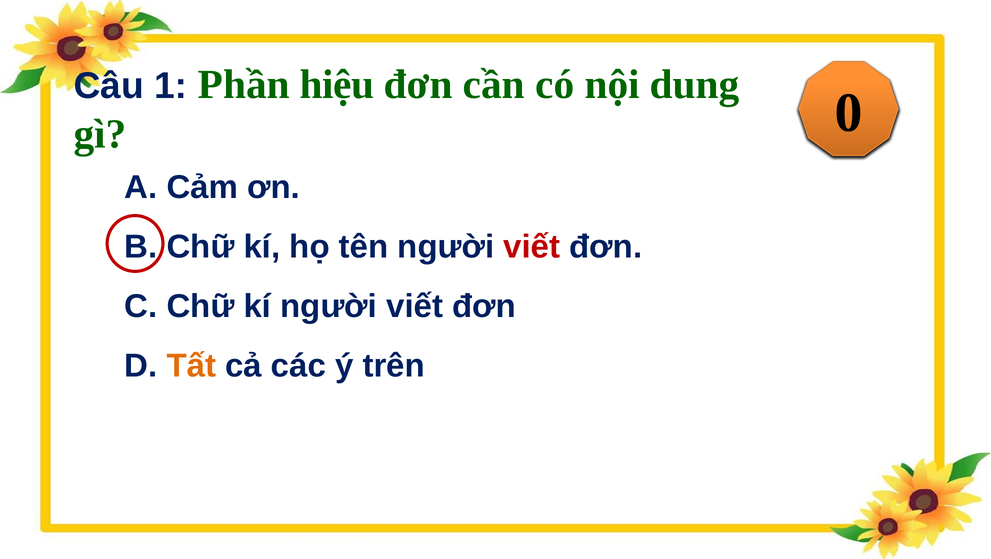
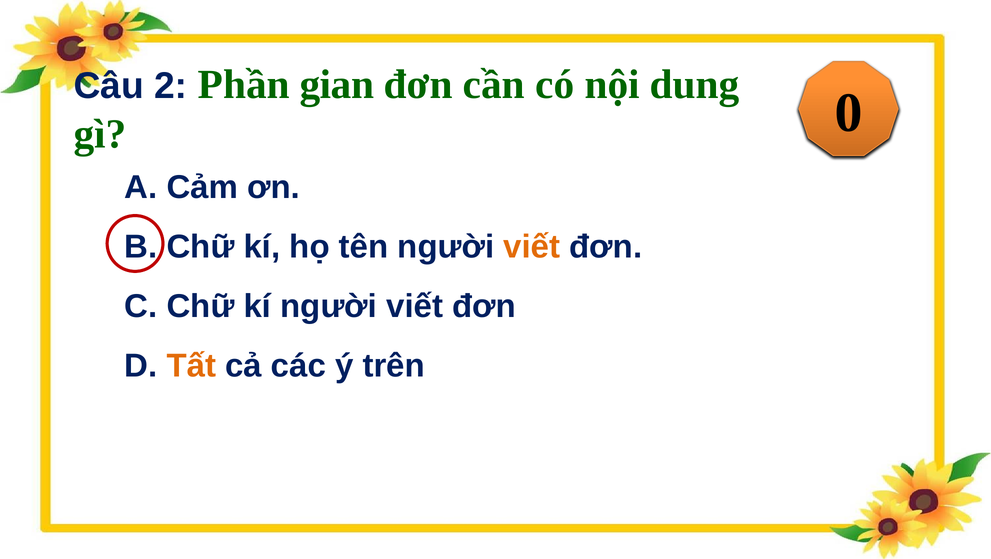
1: 1 -> 2
hiệu: hiệu -> gian
viết at (532, 247) colour: red -> orange
